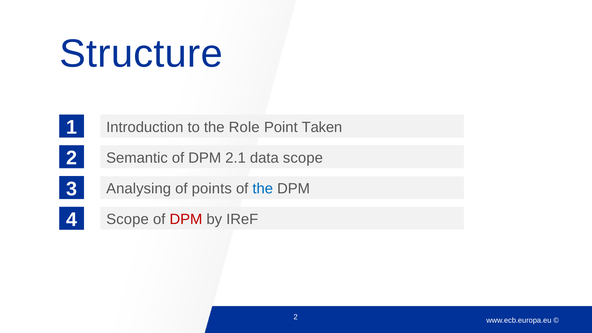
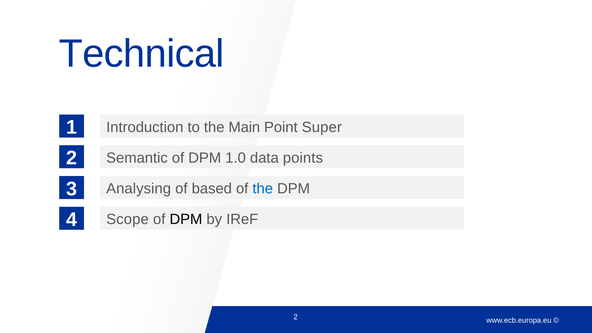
Structure: Structure -> Technical
Role: Role -> Main
Taken: Taken -> Super
2.1: 2.1 -> 1.0
data scope: scope -> points
points: points -> based
DPM at (186, 219) colour: red -> black
